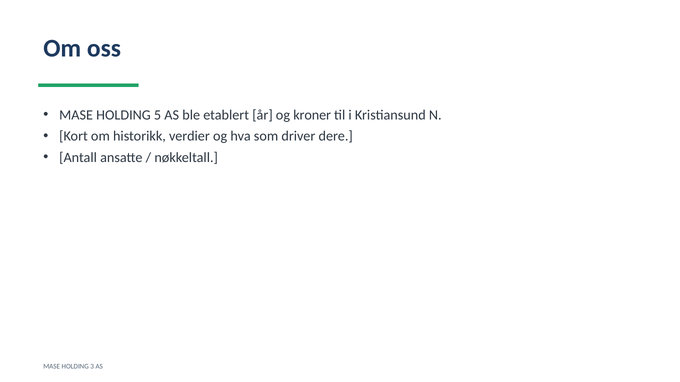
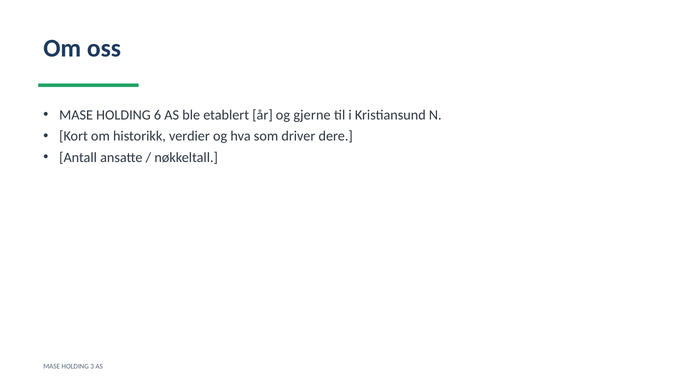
5: 5 -> 6
kroner: kroner -> gjerne
